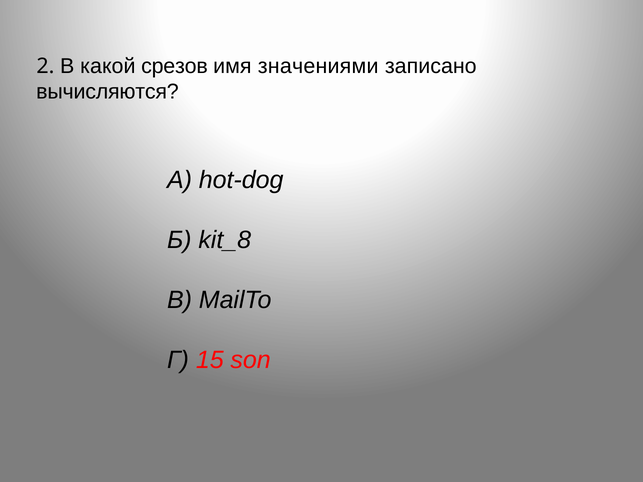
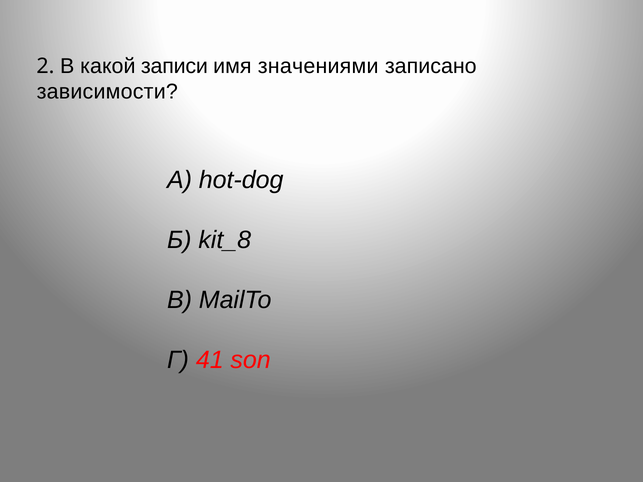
срезов: срезов -> записи
вычисляются: вычисляются -> зависимости
15: 15 -> 41
